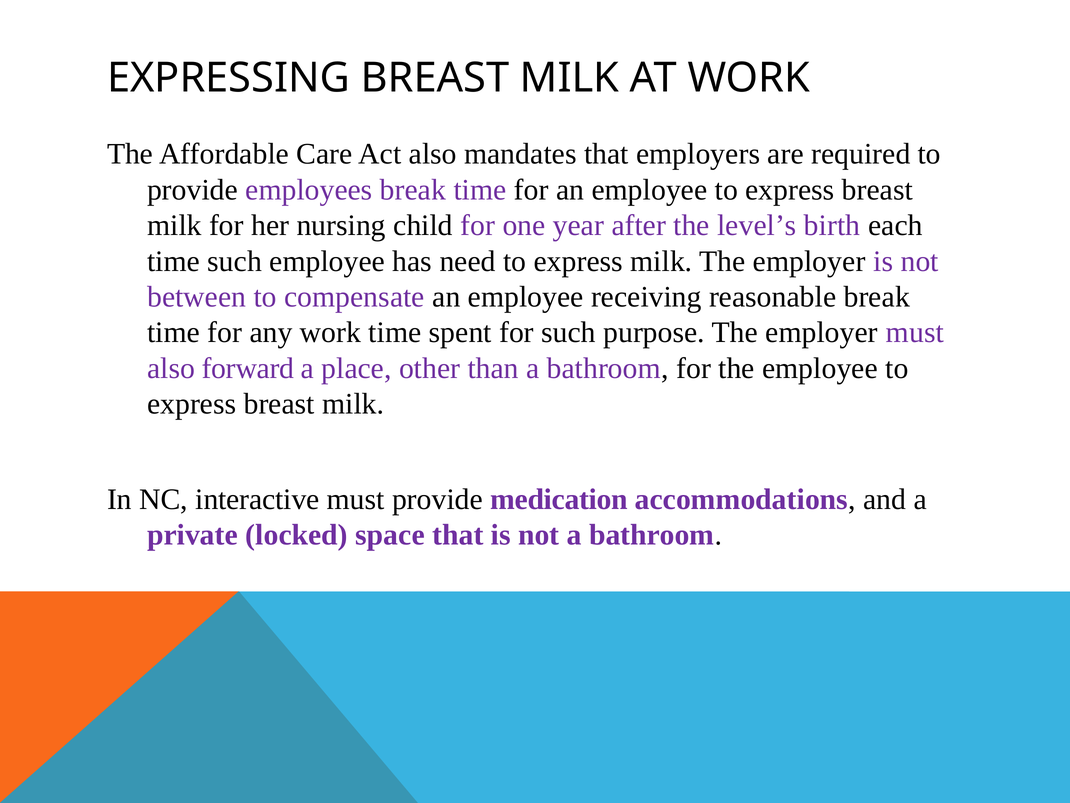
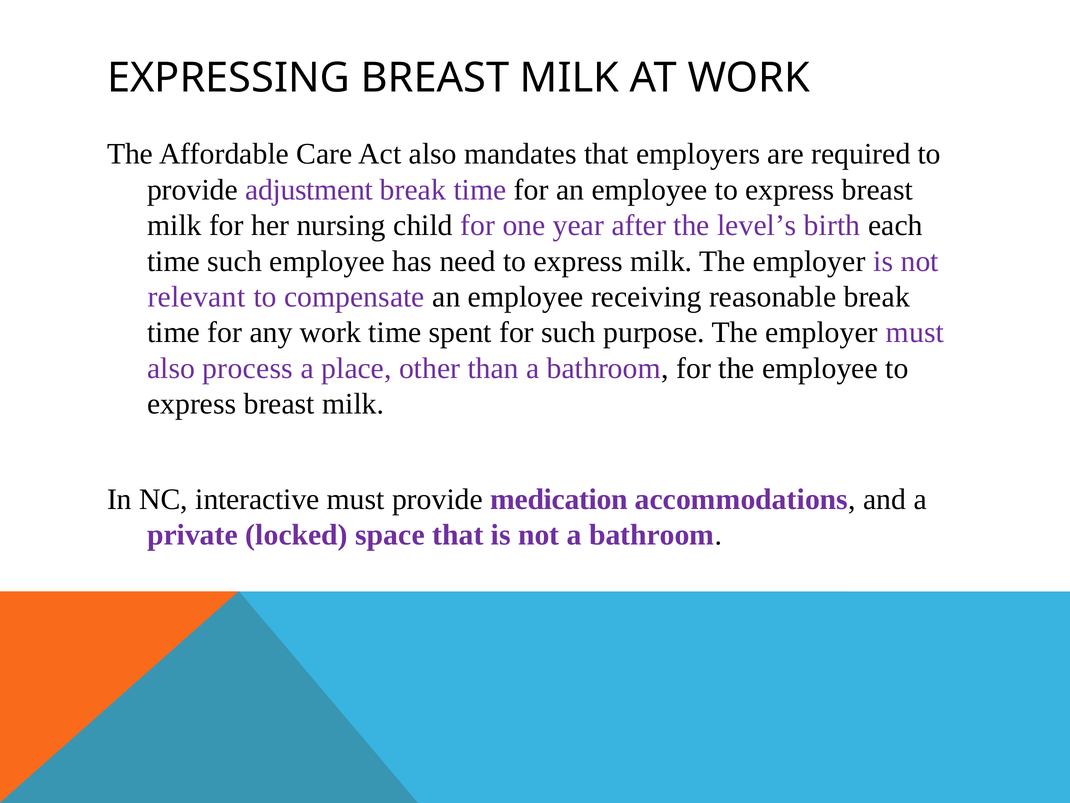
employees: employees -> adjustment
between: between -> relevant
forward: forward -> process
